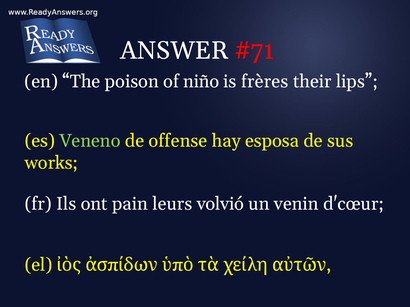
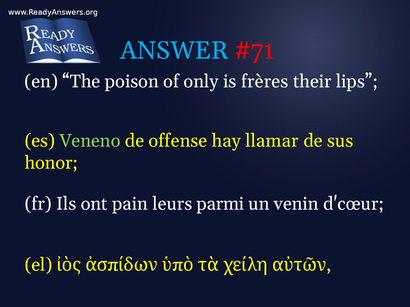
ANSWER colour: white -> light blue
niño: niño -> only
esposa: esposa -> llamar
works: works -> honor
volvió: volvió -> parmi
